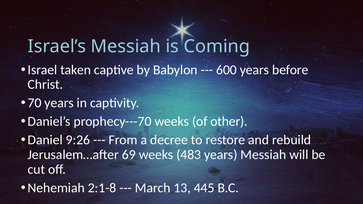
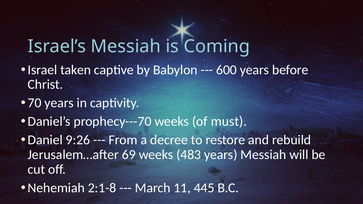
other: other -> must
13: 13 -> 11
